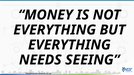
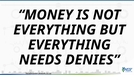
SEEING: SEEING -> DENIES
